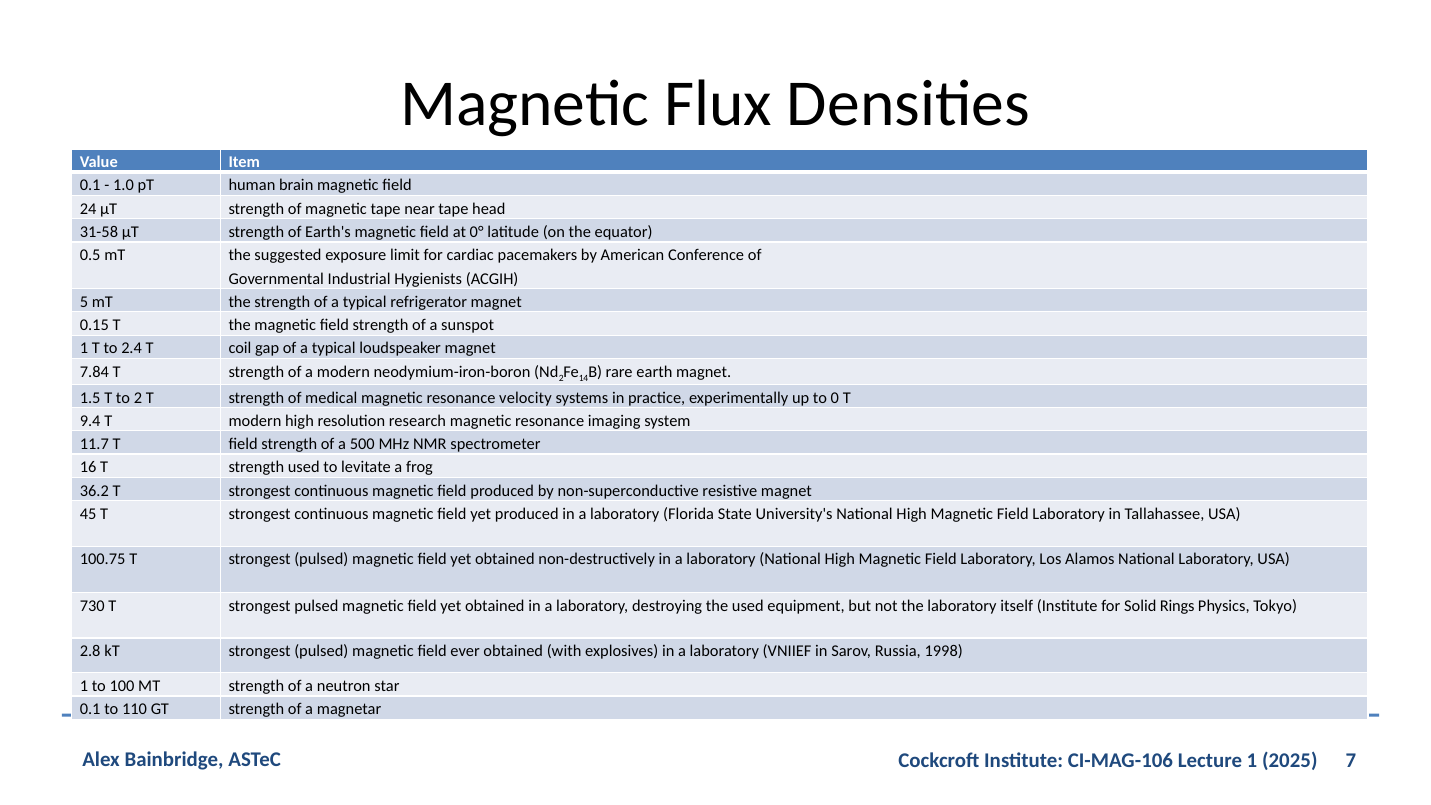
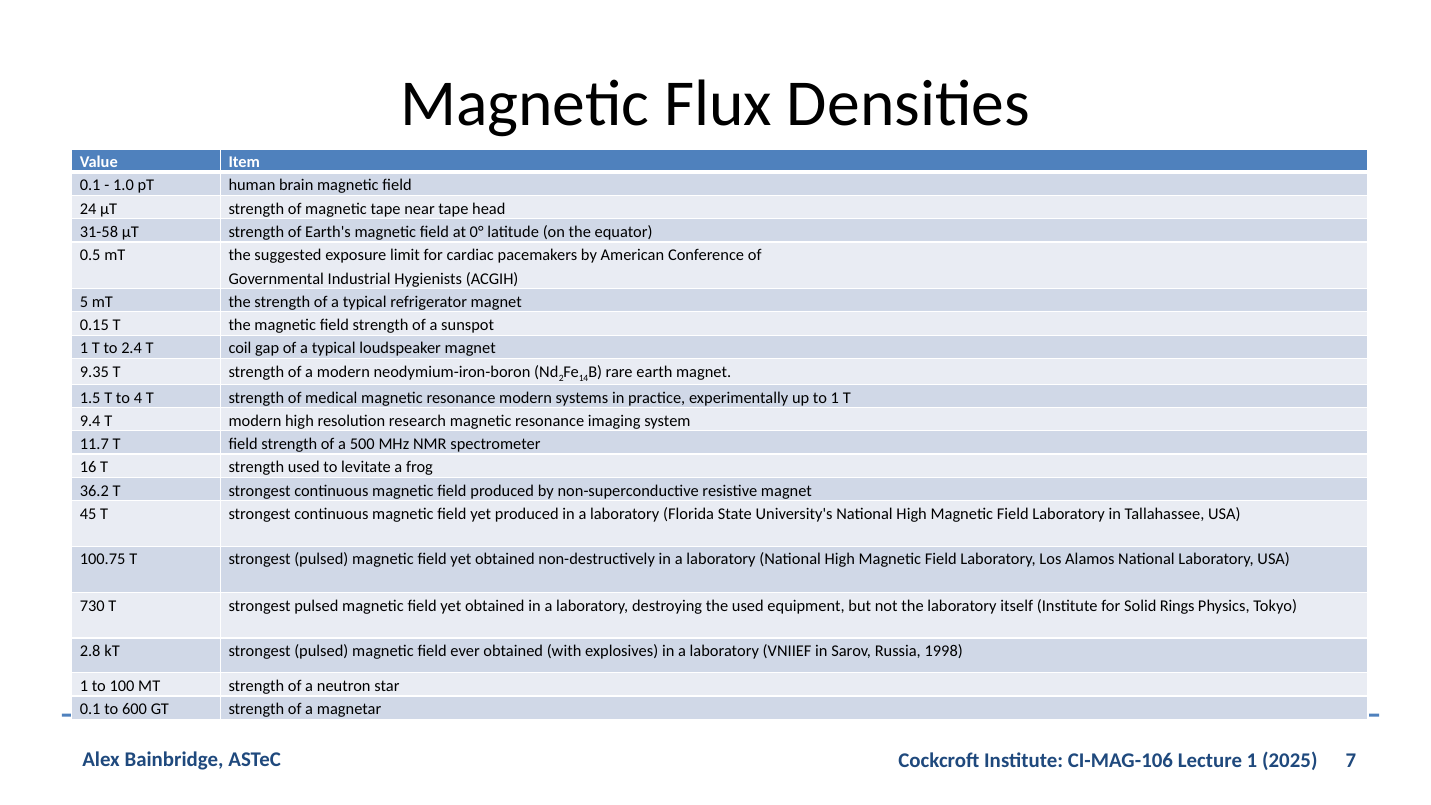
7.84: 7.84 -> 9.35
to 2: 2 -> 4
resonance velocity: velocity -> modern
to 0: 0 -> 1
110: 110 -> 600
